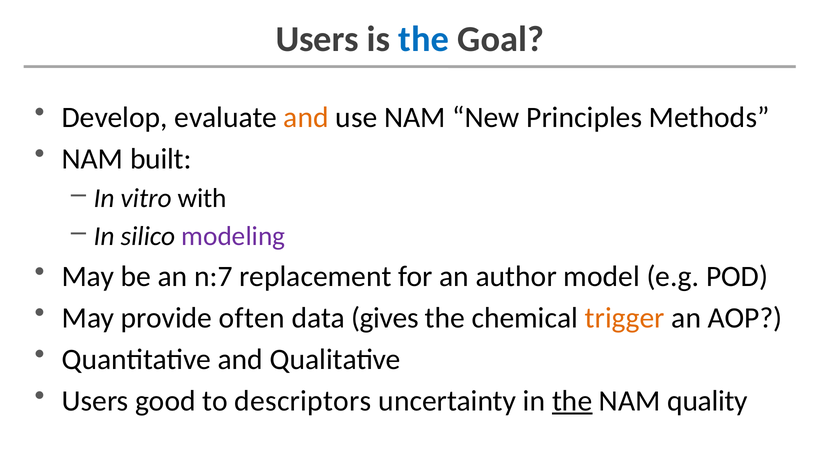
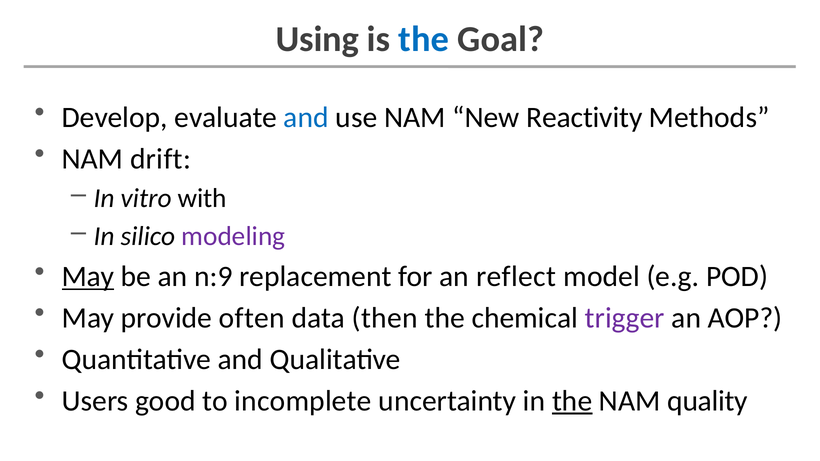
Users at (317, 39): Users -> Using
and at (306, 117) colour: orange -> blue
Principles: Principles -> Reactivity
built: built -> drift
May at (88, 277) underline: none -> present
n:7: n:7 -> n:9
author: author -> reflect
gives: gives -> then
trigger colour: orange -> purple
descriptors: descriptors -> incomplete
